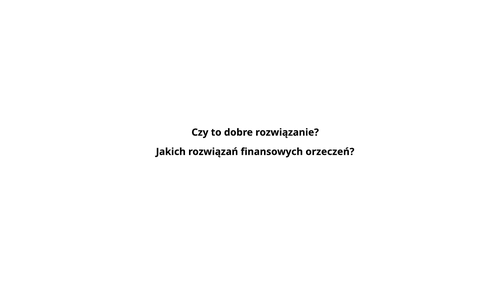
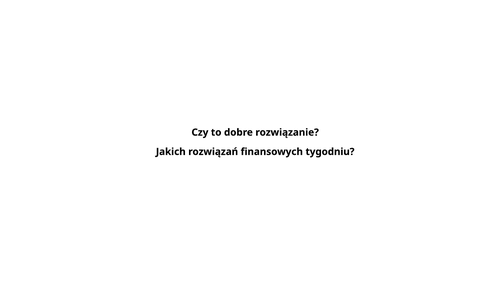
orzeczeń: orzeczeń -> tygodniu
